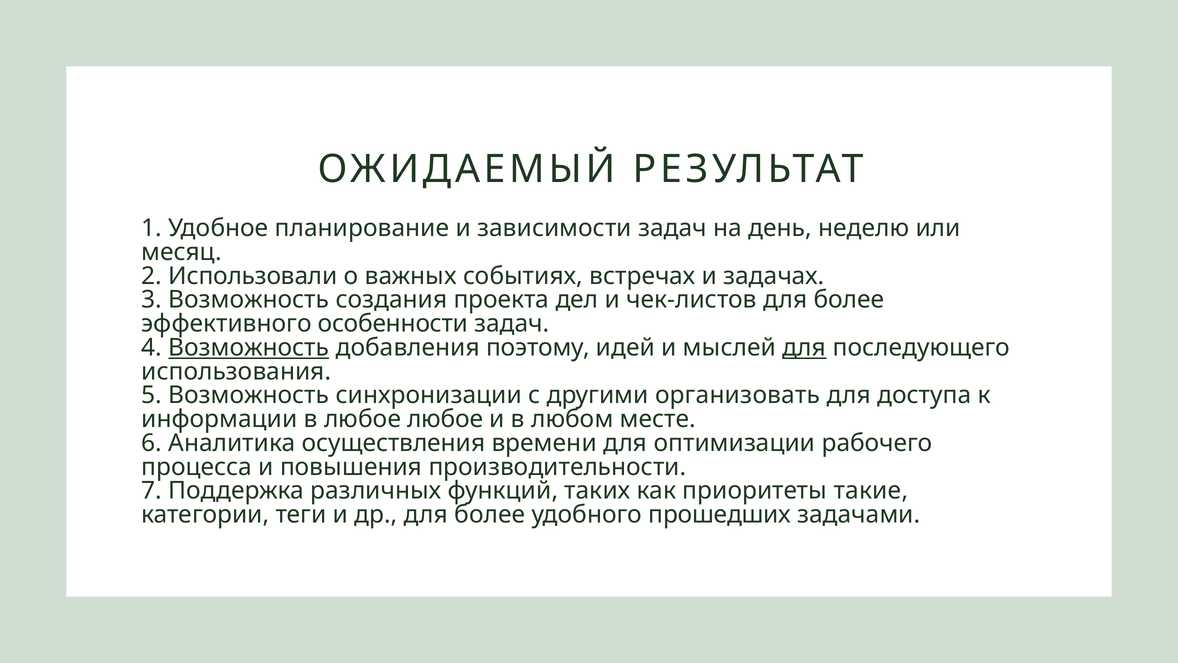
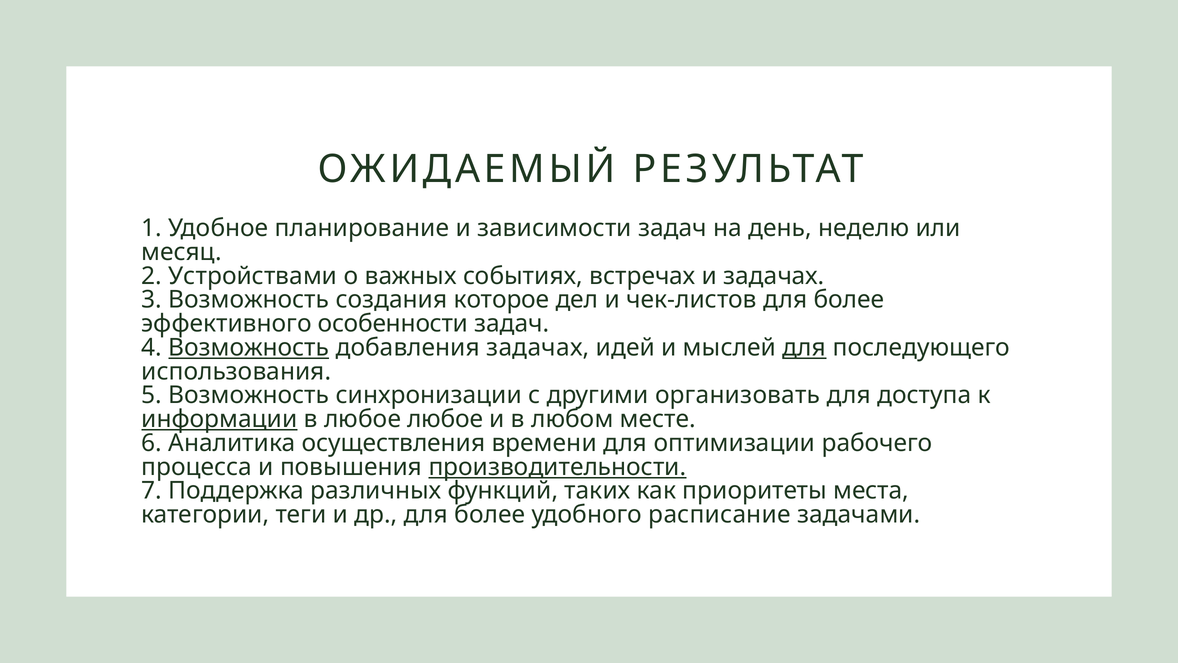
Использовали: Использовали -> Устройствами
проекта: проекта -> которое
добавления поэтому: поэтому -> задачах
информации underline: none -> present
производительности underline: none -> present
такие: такие -> места
прошедших: прошедших -> расписание
